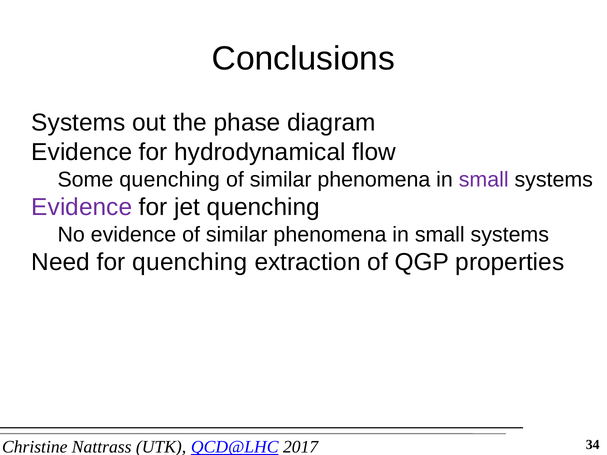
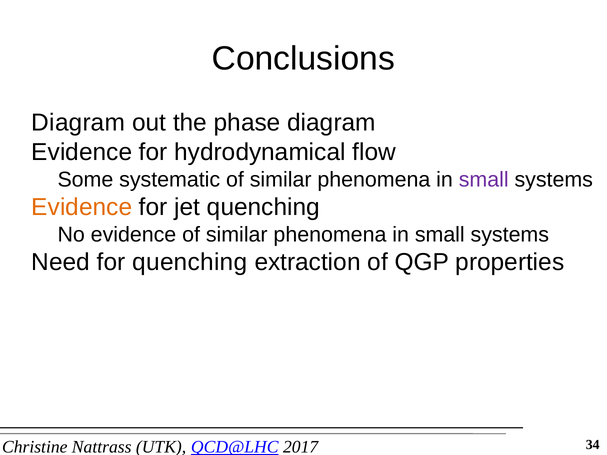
Systems at (78, 123): Systems -> Diagram
Some quenching: quenching -> systematic
Evidence at (82, 207) colour: purple -> orange
